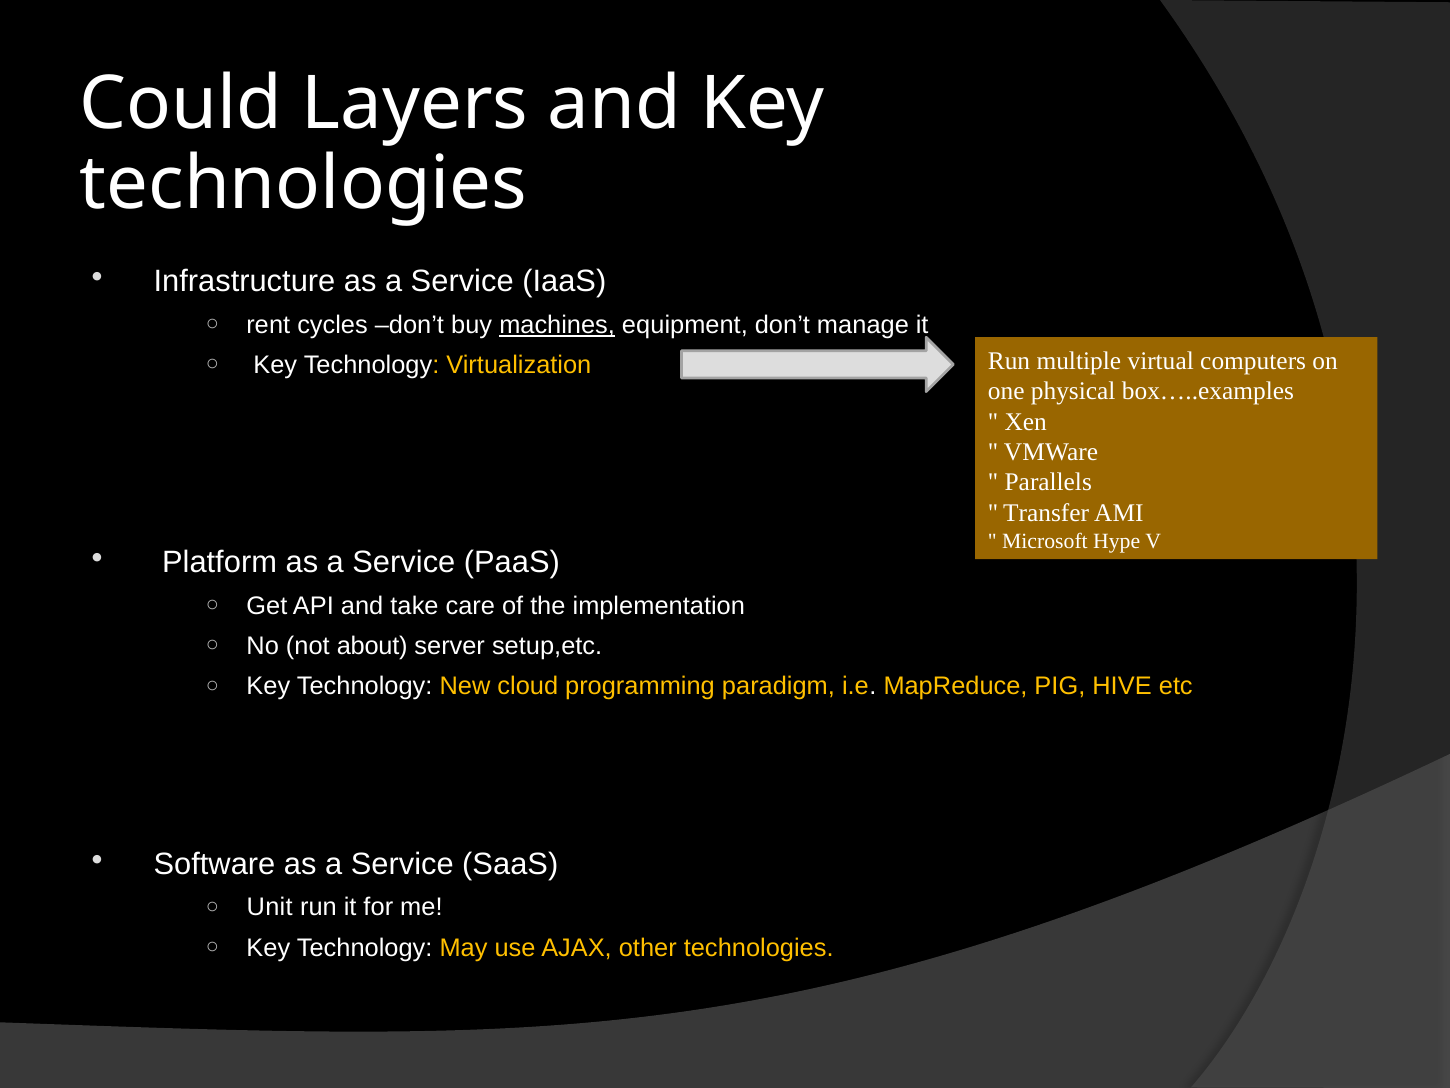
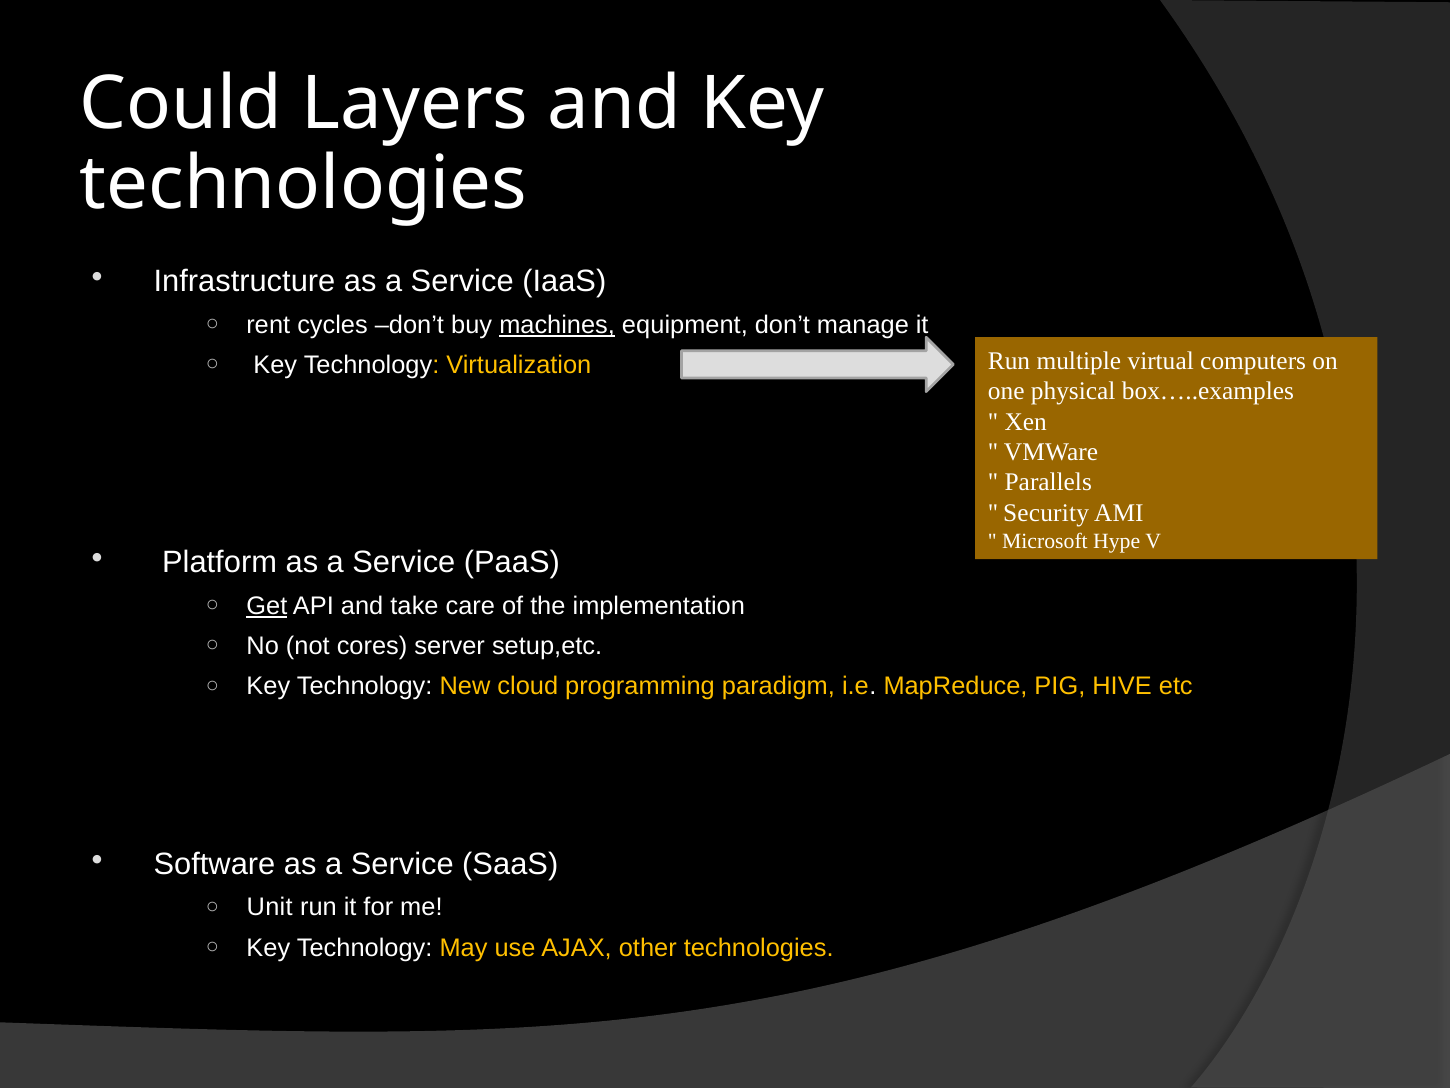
Transfer: Transfer -> Security
Get underline: none -> present
about: about -> cores
